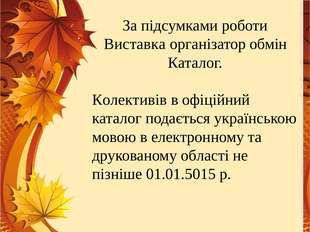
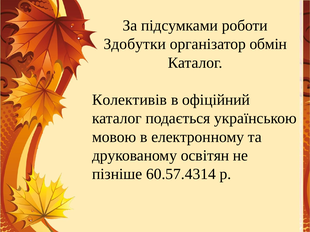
Виставка: Виставка -> Здобутки
області: області -> освітян
01.01.5015: 01.01.5015 -> 60.57.4314
